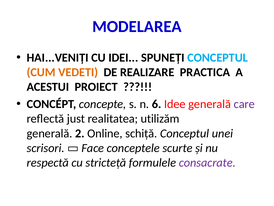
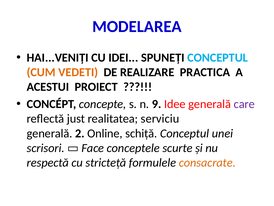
6: 6 -> 9
utilizăm: utilizăm -> serviciu
consacrate colour: purple -> orange
